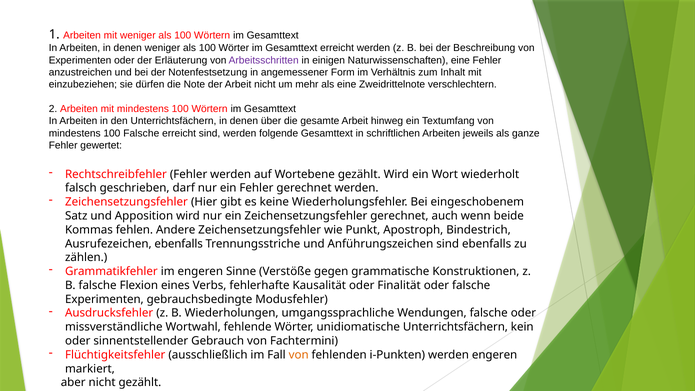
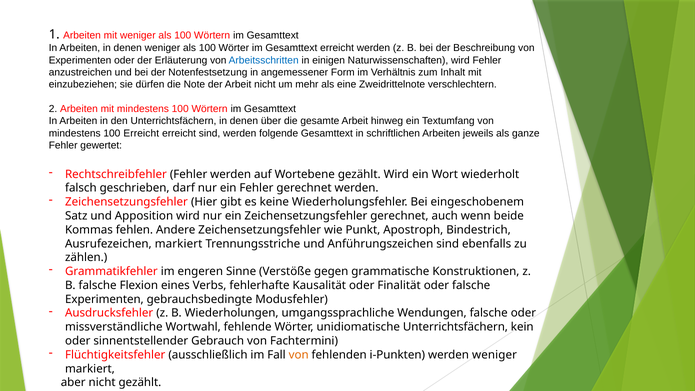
Arbeitsschritten colour: purple -> blue
Naturwissenschaften eine: eine -> wird
100 Falsche: Falsche -> Erreicht
Ausrufezeichen ebenfalls: ebenfalls -> markiert
werden engeren: engeren -> weniger
